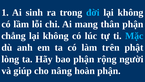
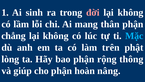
đời colour: light blue -> pink
người: người -> thông
cho nâng: nâng -> phận
hoàn phận: phận -> nâng
